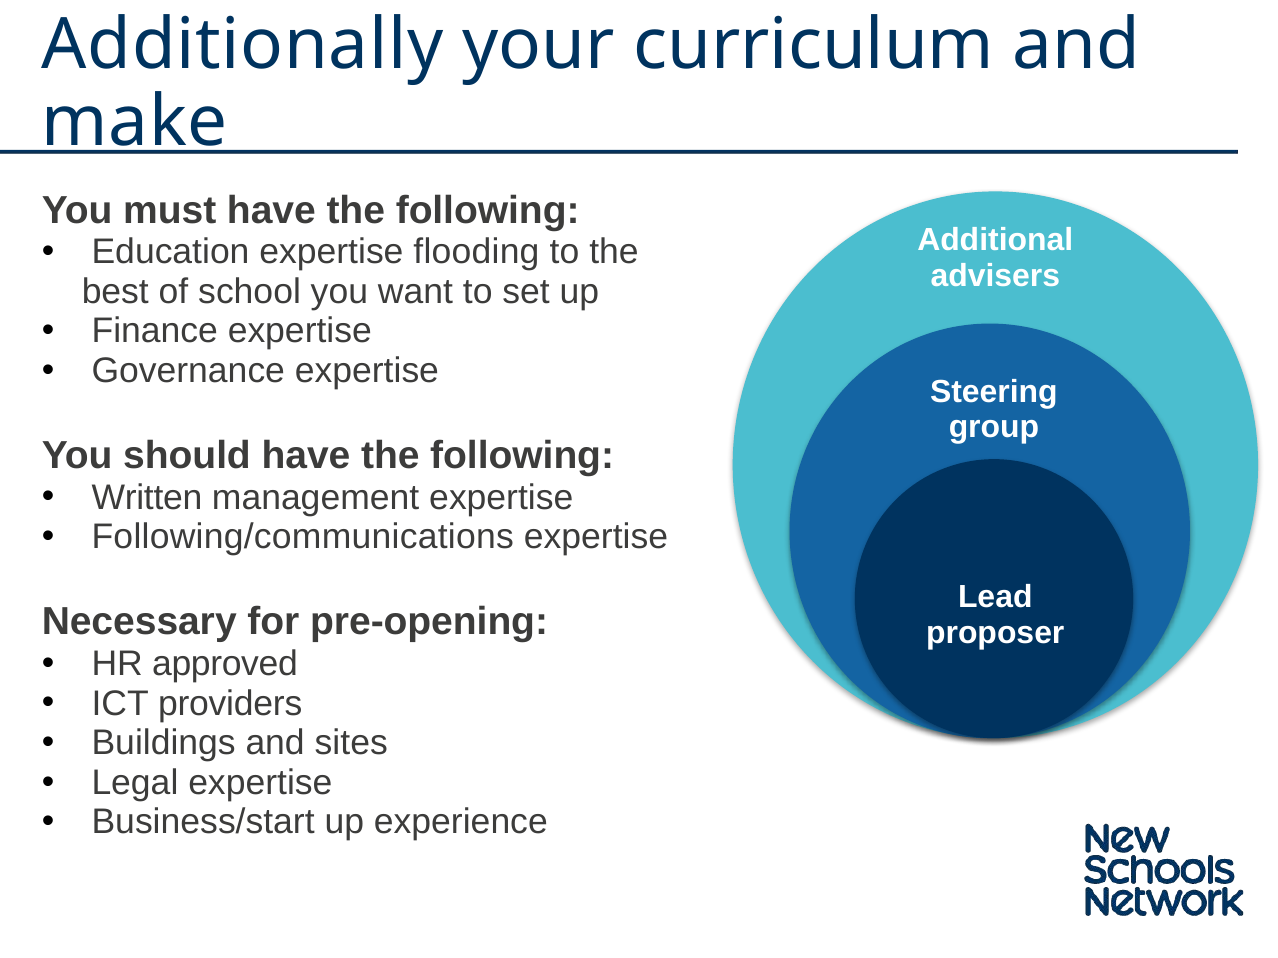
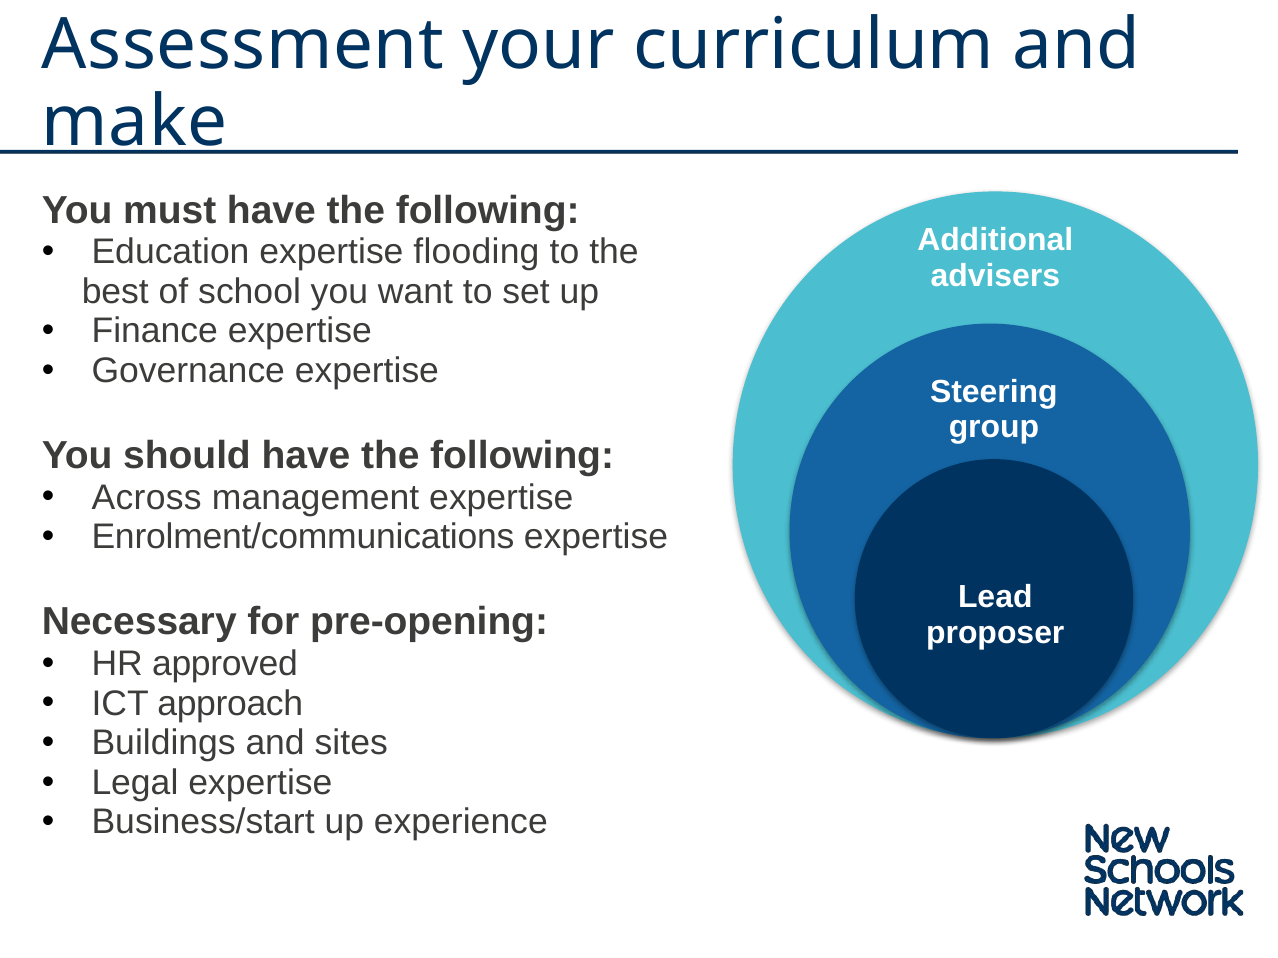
Additionally: Additionally -> Assessment
Written: Written -> Across
Following/communications: Following/communications -> Enrolment/communications
providers: providers -> approach
